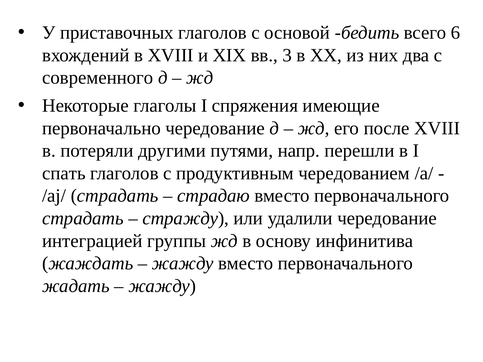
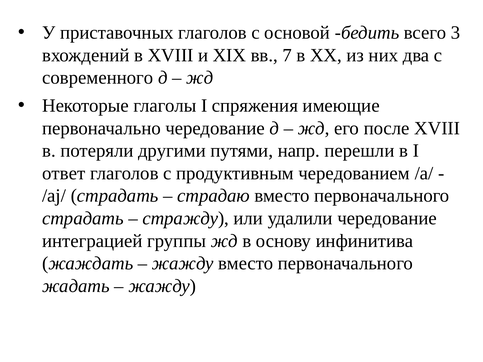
6: 6 -> 3
3: 3 -> 7
спать: спать -> ответ
